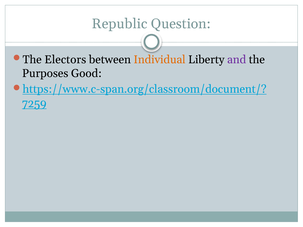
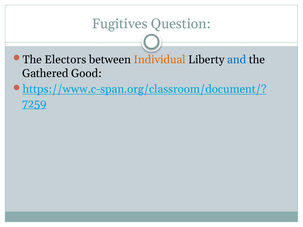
Republic: Republic -> Fugitives
and colour: purple -> blue
Purposes: Purposes -> Gathered
